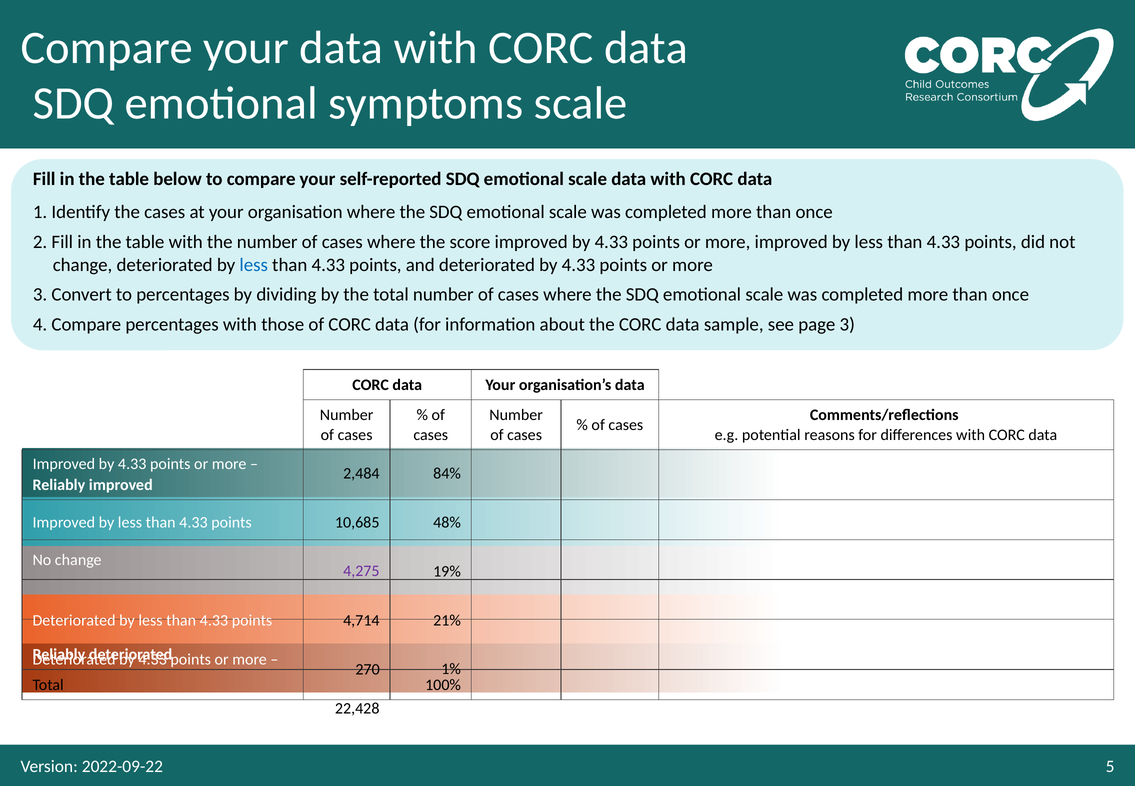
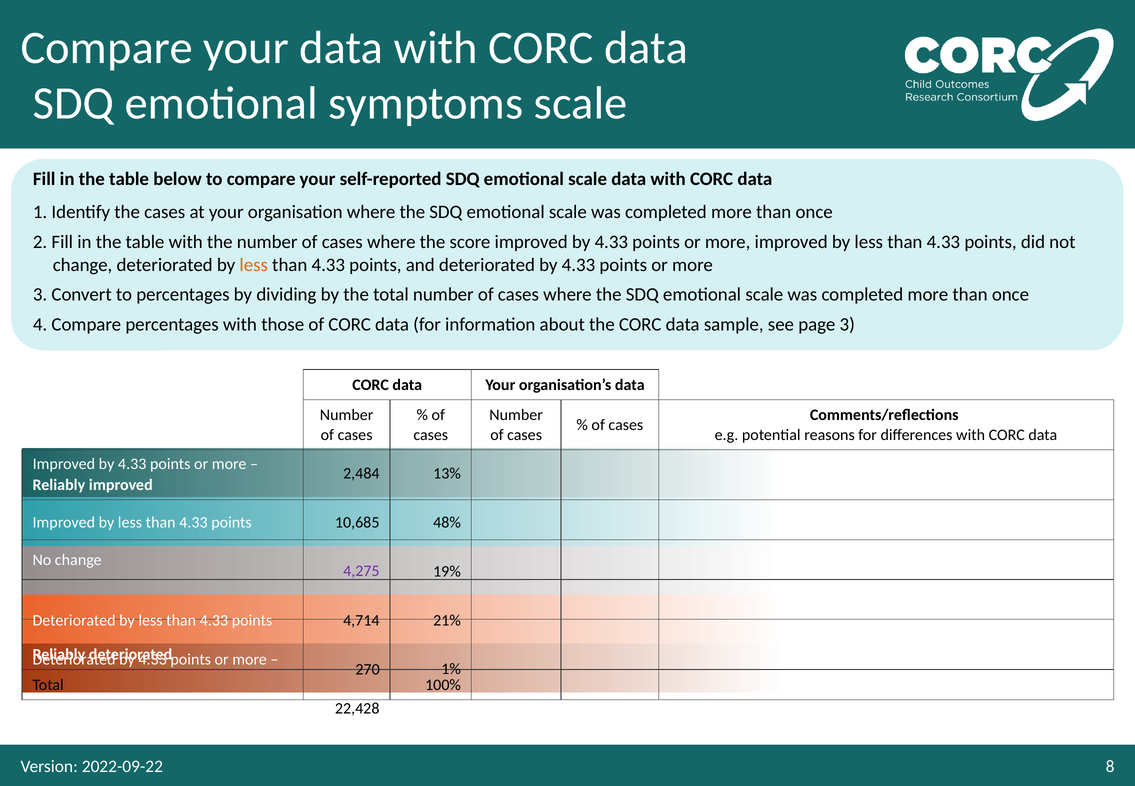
less at (254, 265) colour: blue -> orange
84%: 84% -> 13%
5: 5 -> 8
